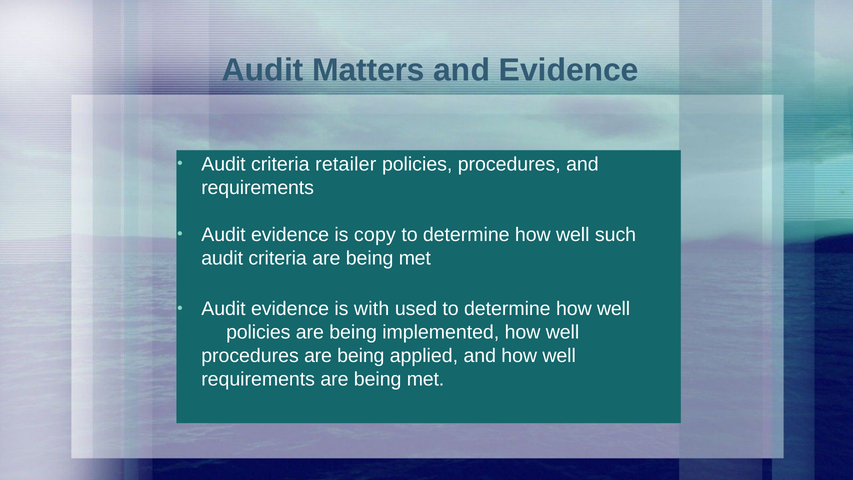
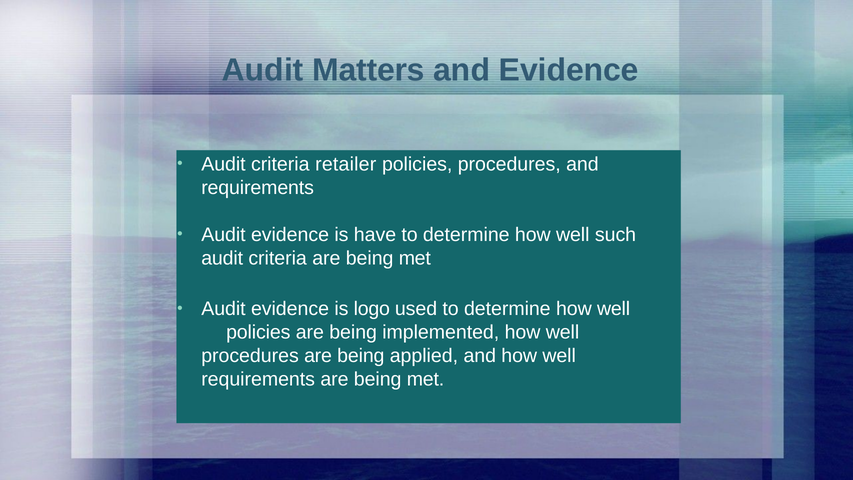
copy: copy -> have
with: with -> logo
